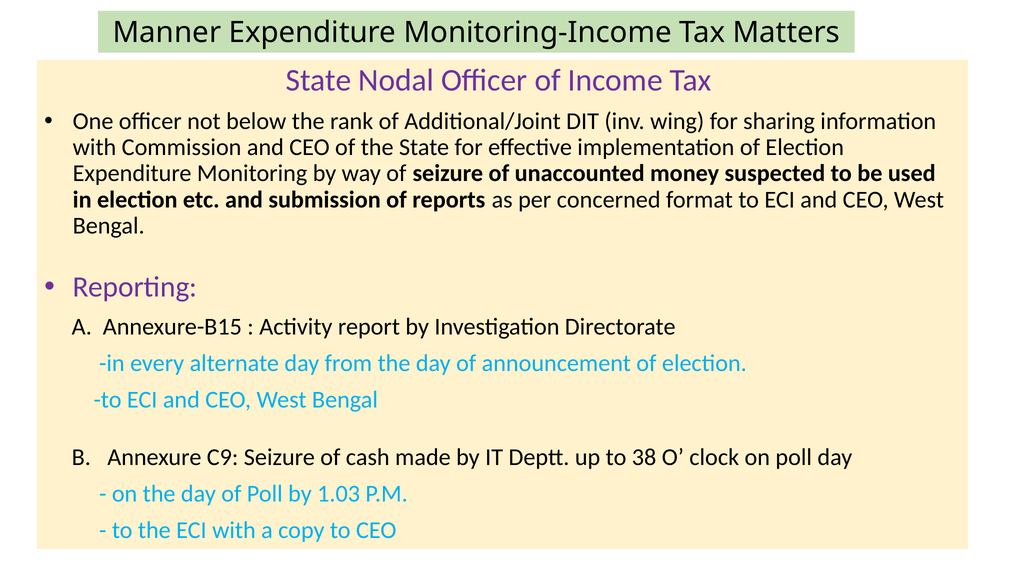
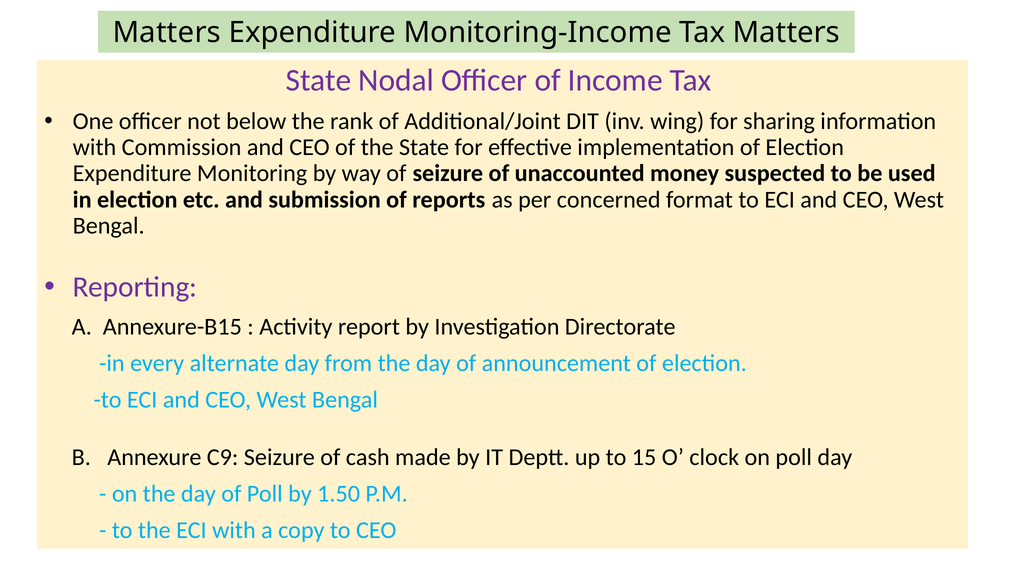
Manner at (167, 33): Manner -> Matters
38: 38 -> 15
1.03: 1.03 -> 1.50
